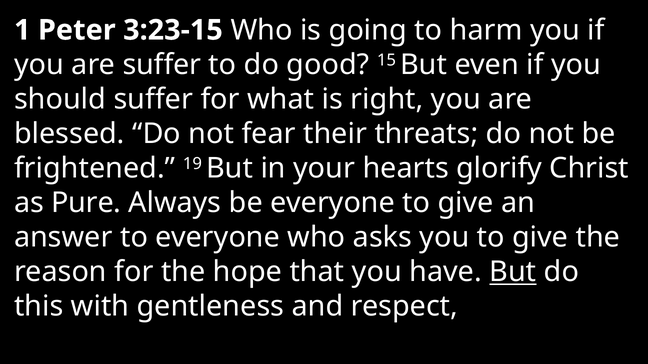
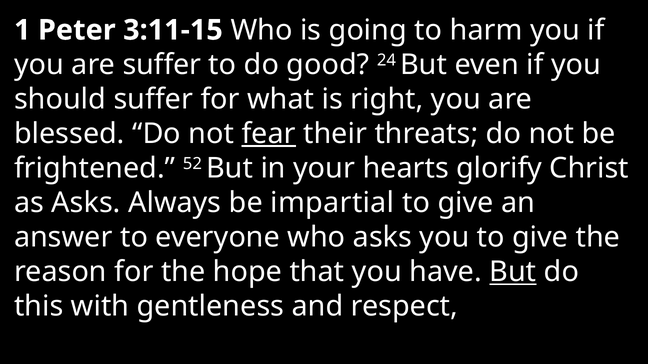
3:23-15: 3:23-15 -> 3:11-15
15: 15 -> 24
fear underline: none -> present
19: 19 -> 52
as Pure: Pure -> Asks
be everyone: everyone -> impartial
